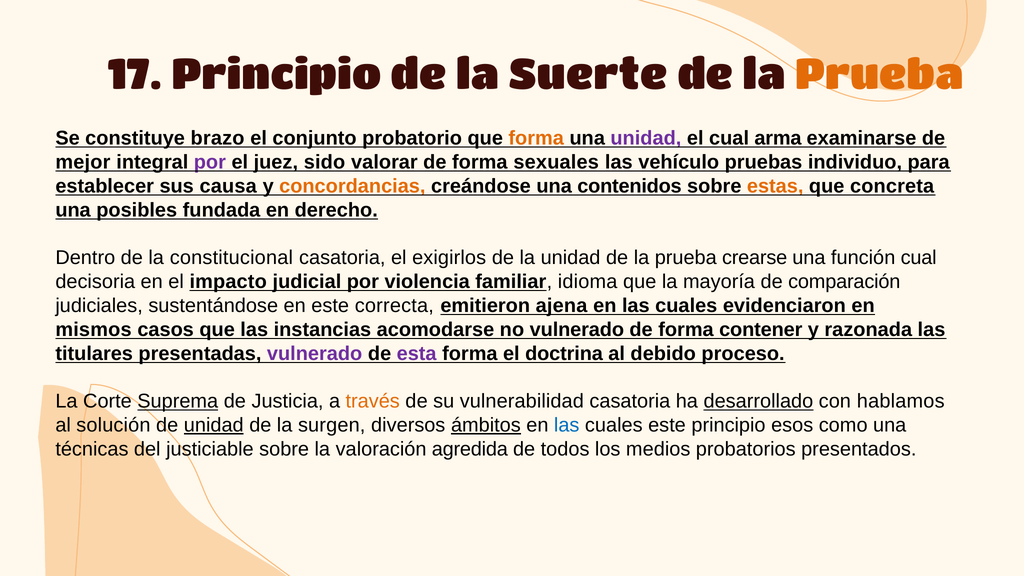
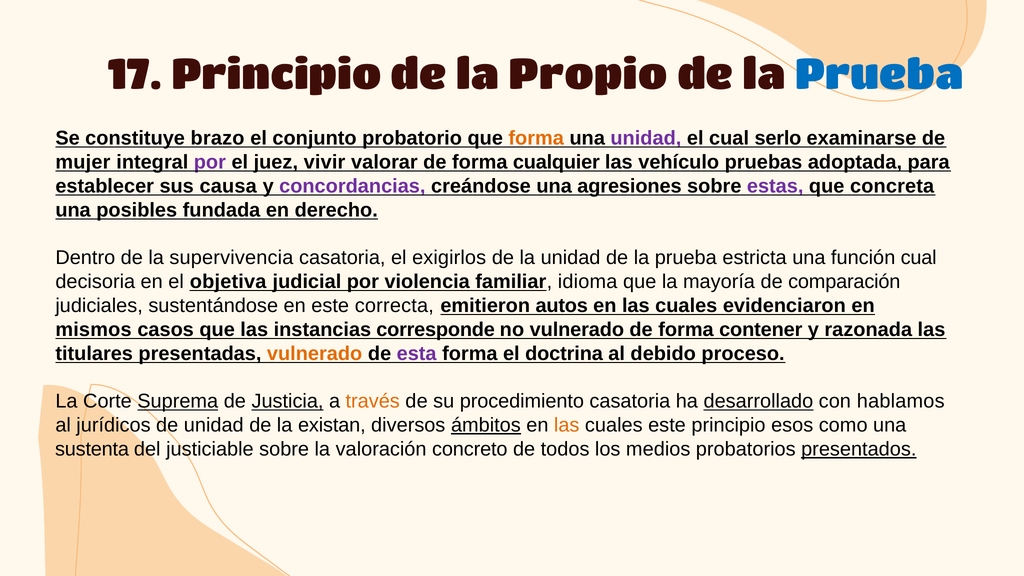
Suerte: Suerte -> Propio
Prueba at (879, 75) colour: orange -> blue
arma: arma -> serlo
mejor: mejor -> mujer
sido: sido -> vivir
sexuales: sexuales -> cualquier
individuo: individuo -> adoptada
concordancias colour: orange -> purple
contenidos: contenidos -> agresiones
estas colour: orange -> purple
constitucional: constitucional -> supervivencia
crearse: crearse -> estricta
impacto: impacto -> objetiva
ajena: ajena -> autos
acomodarse: acomodarse -> corresponde
vulnerado at (315, 354) colour: purple -> orange
Justicia underline: none -> present
vulnerabilidad: vulnerabilidad -> procedimiento
solución: solución -> jurídicos
unidad at (214, 425) underline: present -> none
surgen: surgen -> existan
las at (567, 425) colour: blue -> orange
técnicas: técnicas -> sustenta
agredida: agredida -> concreto
presentados underline: none -> present
